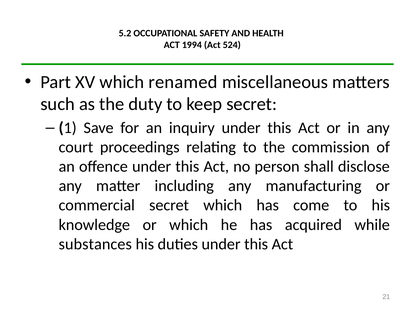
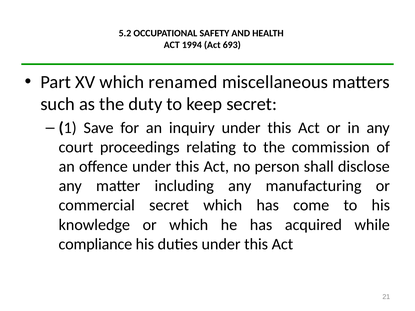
524: 524 -> 693
substances: substances -> compliance
